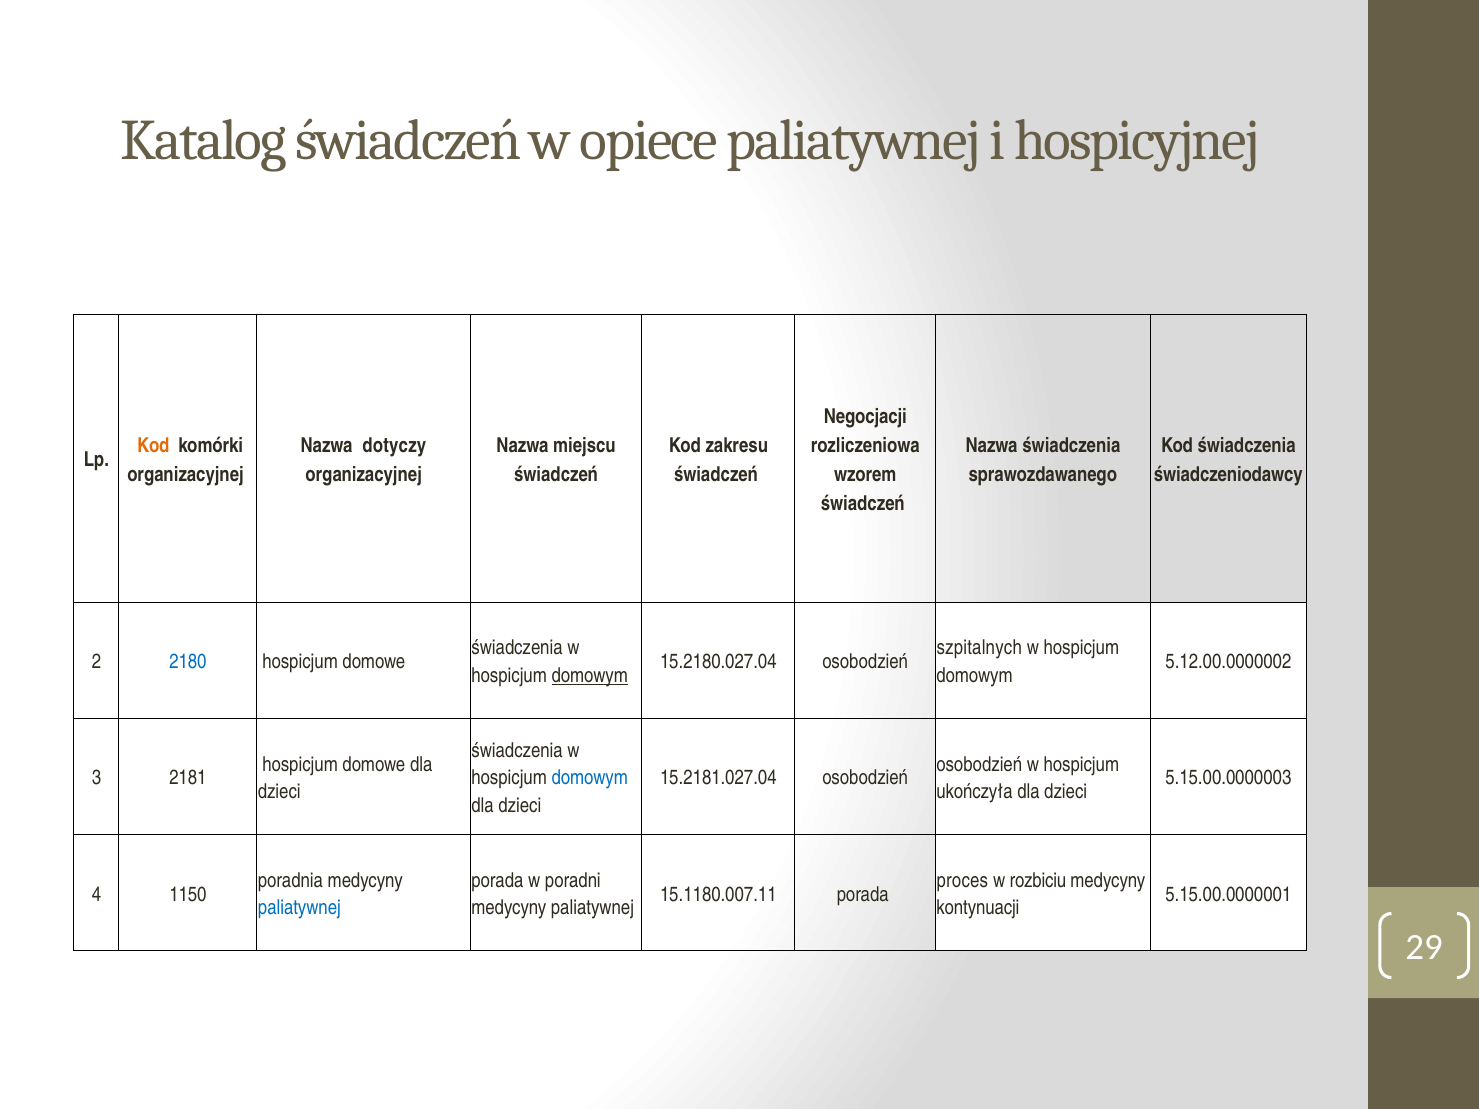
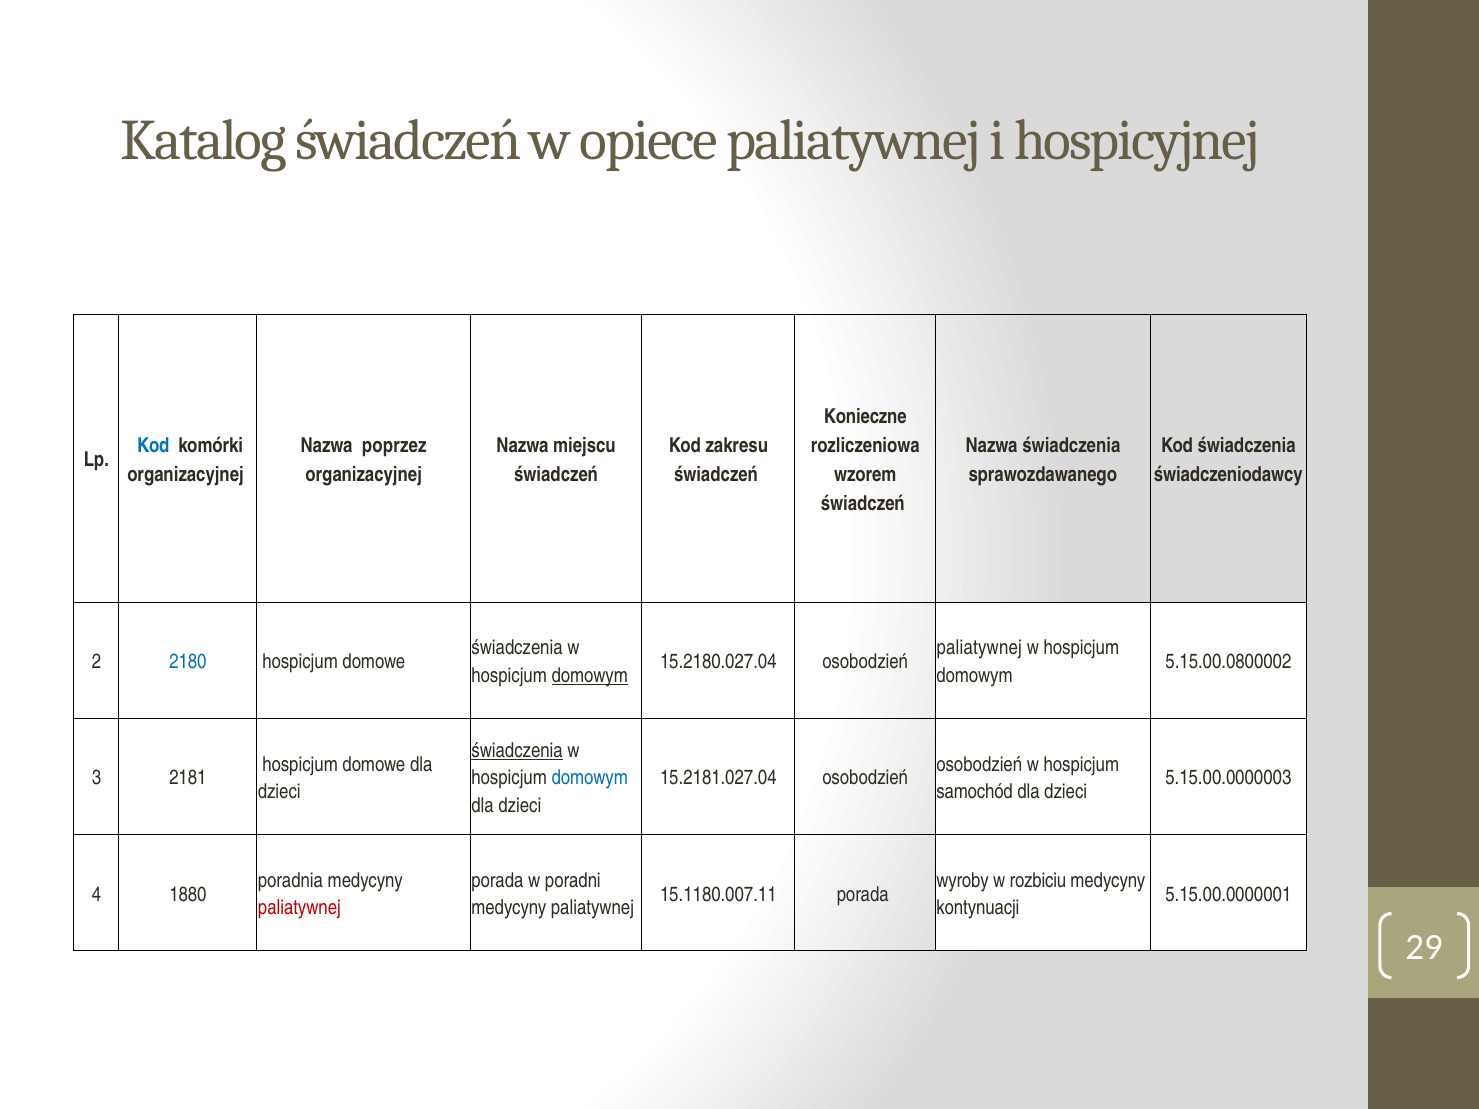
Negocjacji: Negocjacji -> Konieczne
Kod at (153, 446) colour: orange -> blue
dotyczy: dotyczy -> poprzez
szpitalnych at (979, 648): szpitalnych -> paliatywnej
5.12.00.0000002: 5.12.00.0000002 -> 5.15.00.0800002
świadczenia at (517, 751) underline: none -> present
ukończyła: ukończyła -> samochód
proces: proces -> wyroby
1150: 1150 -> 1880
paliatywnej at (299, 908) colour: blue -> red
